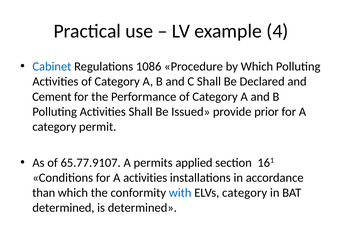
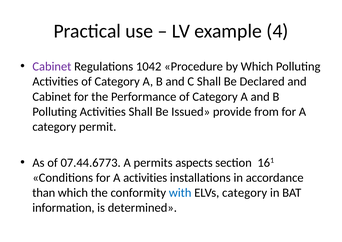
Cabinet at (52, 66) colour: blue -> purple
1086: 1086 -> 1042
Cement at (52, 96): Cement -> Cabinet
prior: prior -> from
65.77.9107: 65.77.9107 -> 07.44.6773
applied: applied -> aspects
determined at (63, 207): determined -> information
